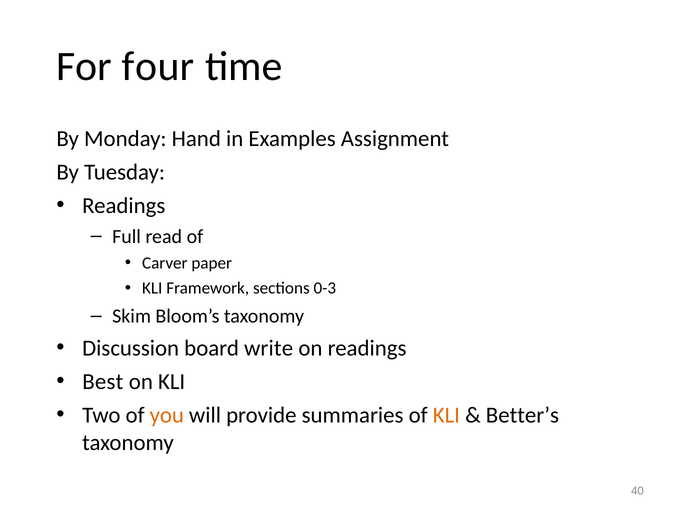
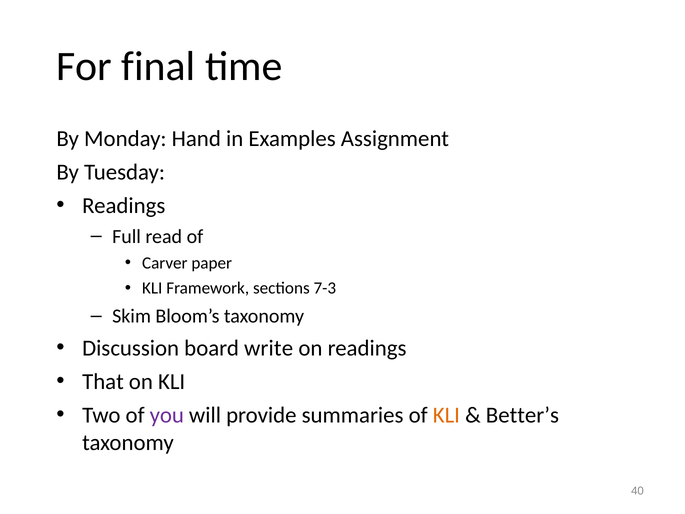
four: four -> final
0-3: 0-3 -> 7-3
Best: Best -> That
you colour: orange -> purple
